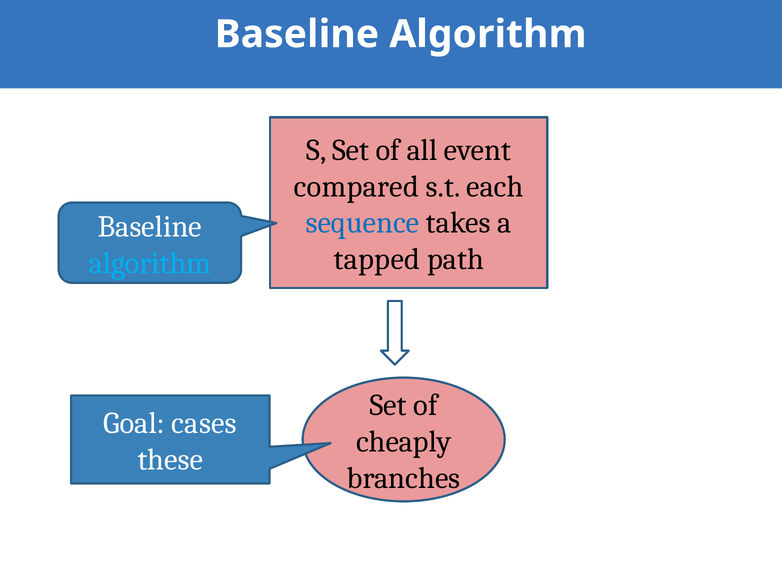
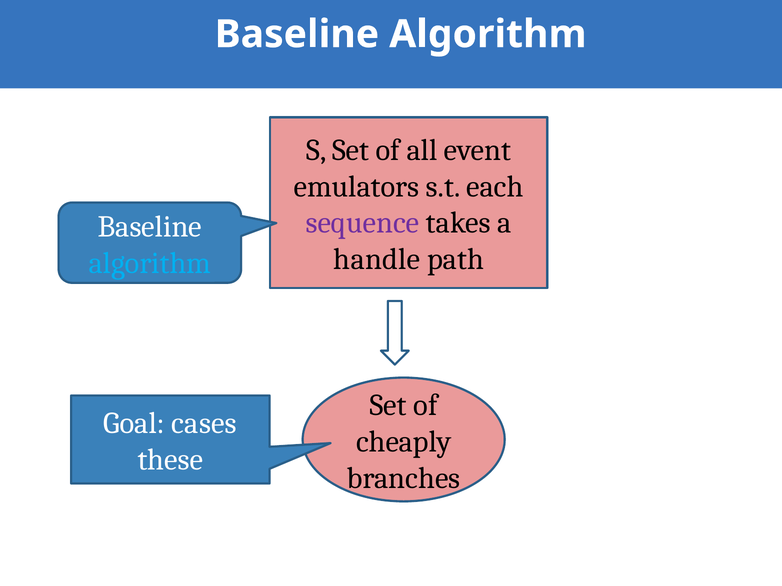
compared: compared -> emulators
sequence colour: blue -> purple
tapped: tapped -> handle
